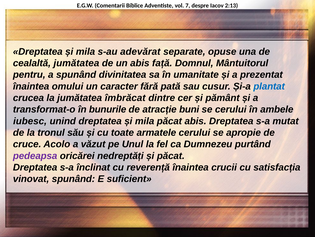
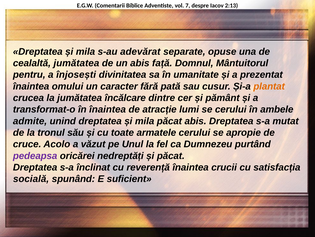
a spunând: spunând -> înjosești
plantat colour: blue -> orange
îmbrăcat: îmbrăcat -> încălcare
în bunurile: bunurile -> înaintea
buni: buni -> lumi
iubesc: iubesc -> admite
vinovat: vinovat -> socială
